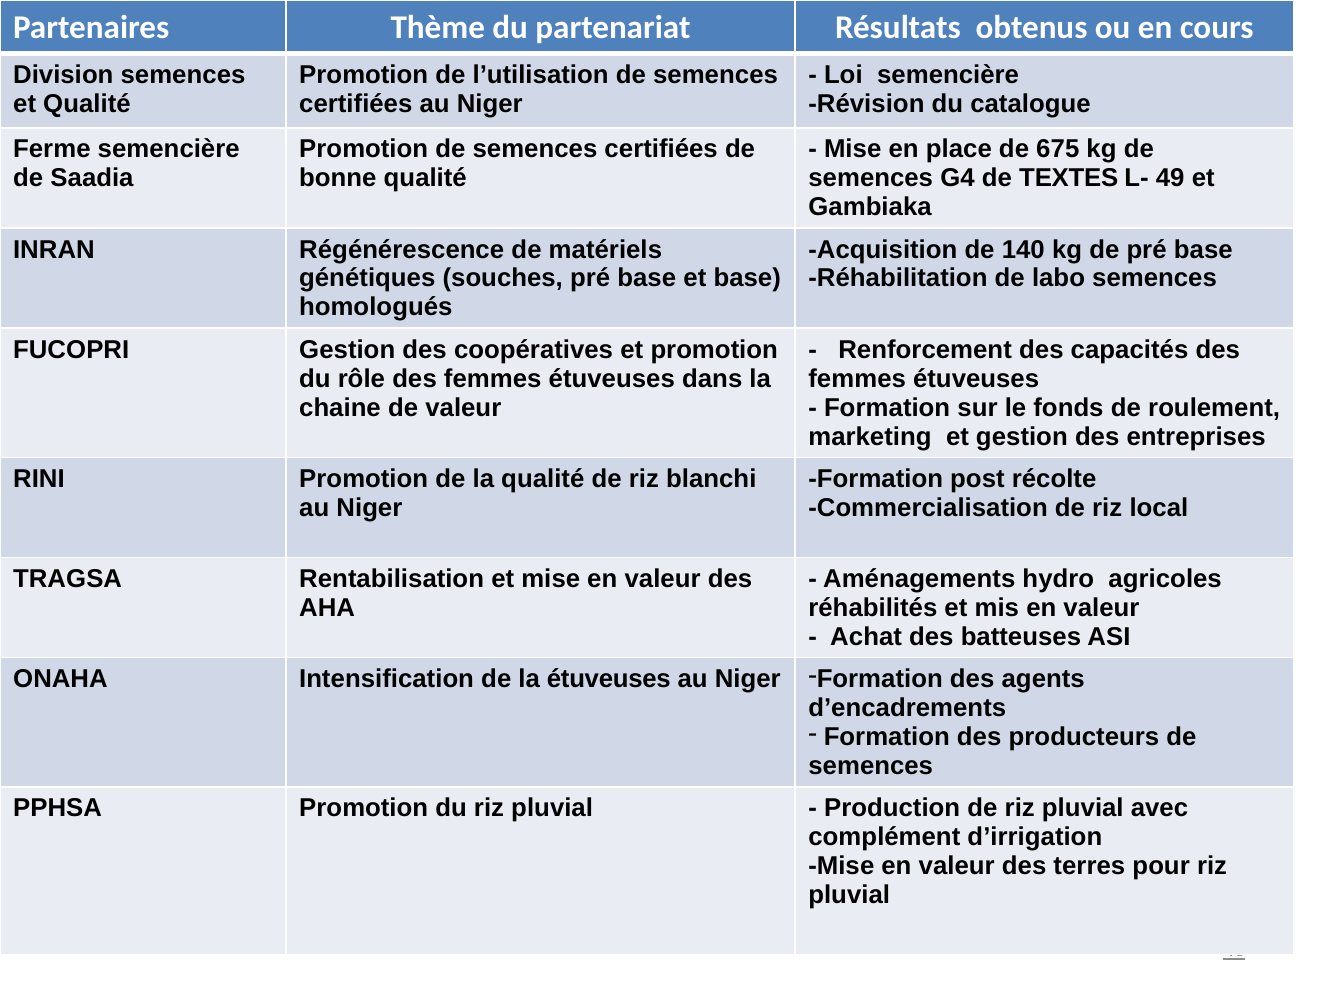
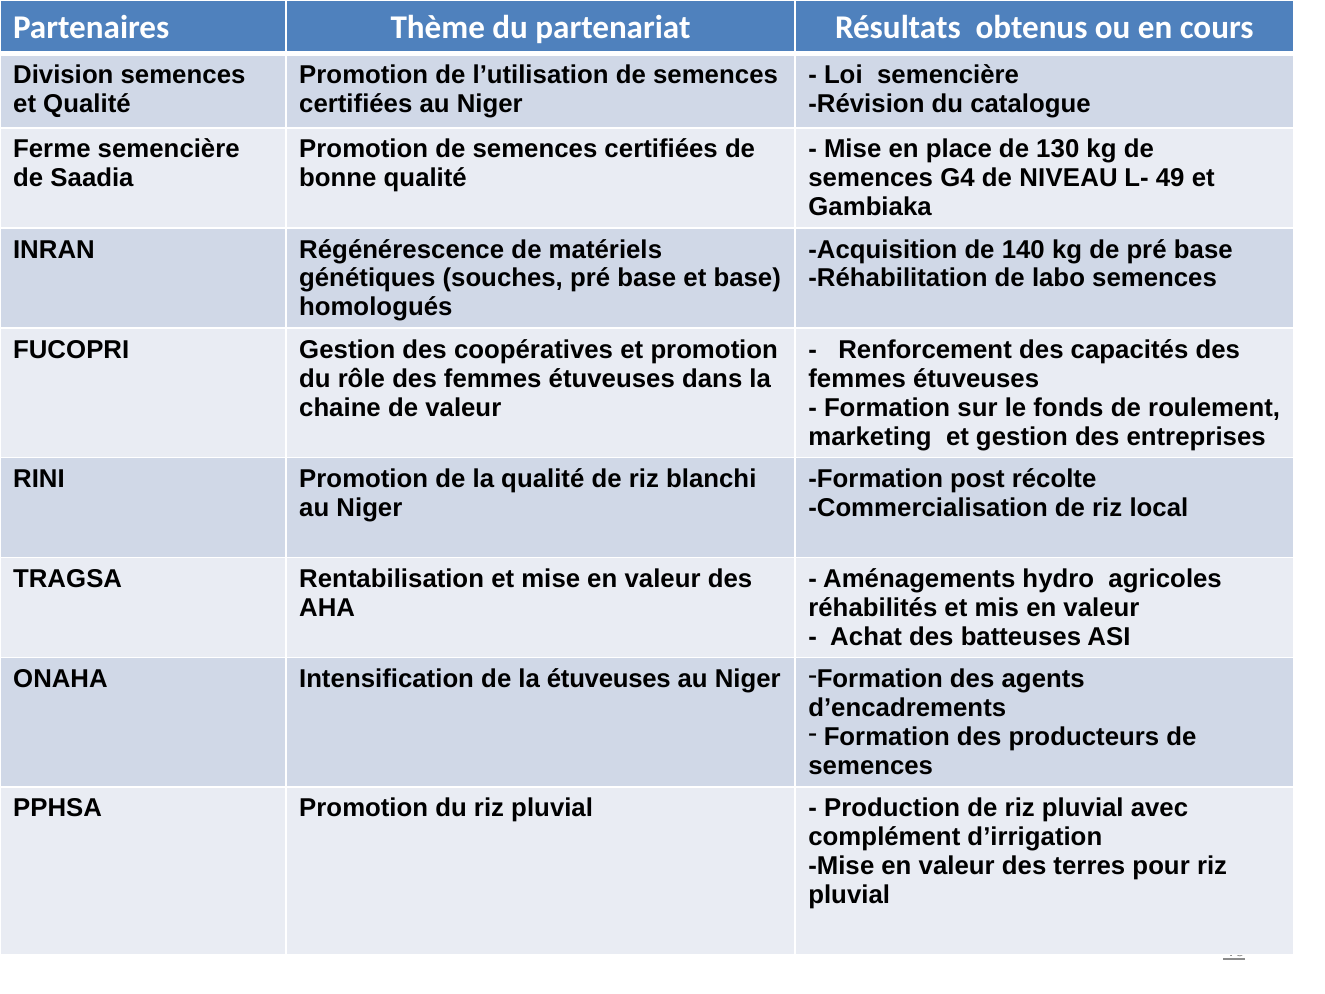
675: 675 -> 130
TEXTES: TEXTES -> NIVEAU
